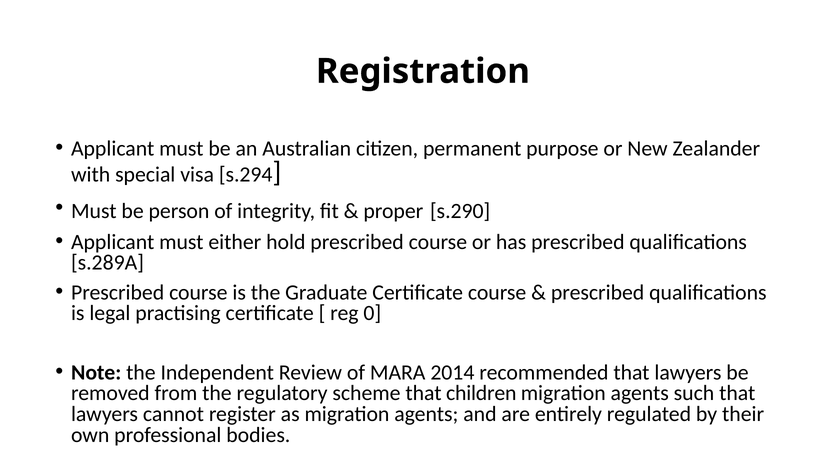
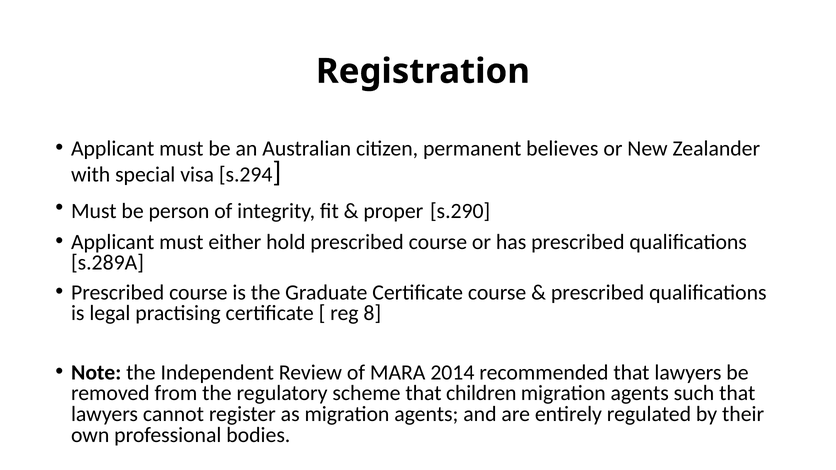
purpose: purpose -> believes
0: 0 -> 8
